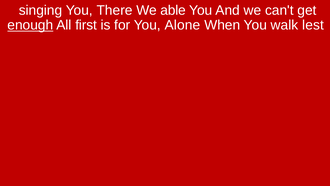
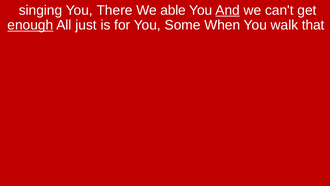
And underline: none -> present
first: first -> just
Alone: Alone -> Some
lest: lest -> that
